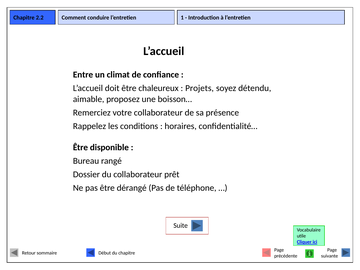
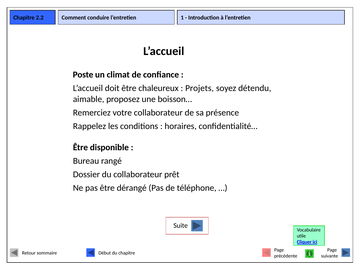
Entre: Entre -> Poste
